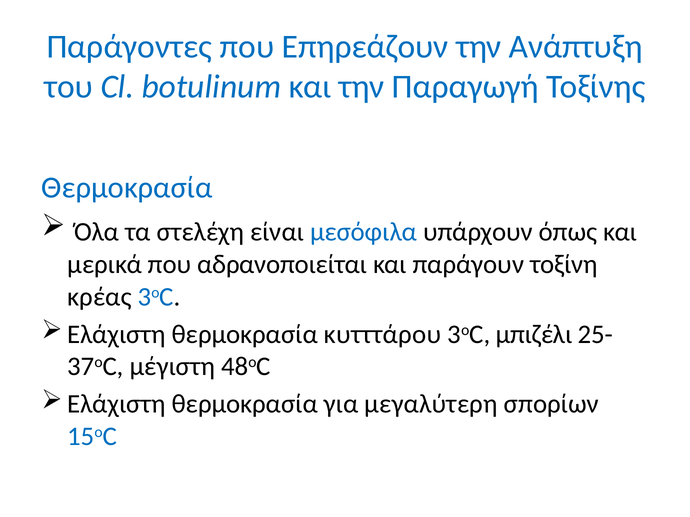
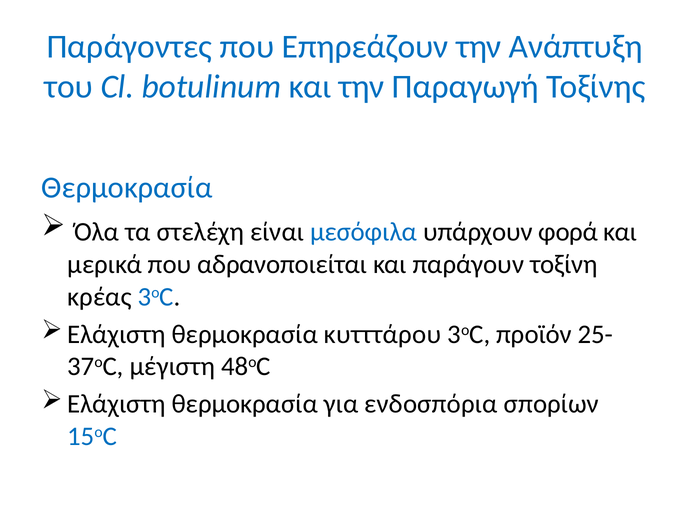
όπως: όπως -> φορά
μπιζέλι: μπιζέλι -> προϊόν
μεγαλύτερη: μεγαλύτερη -> ενδοσπόρια
